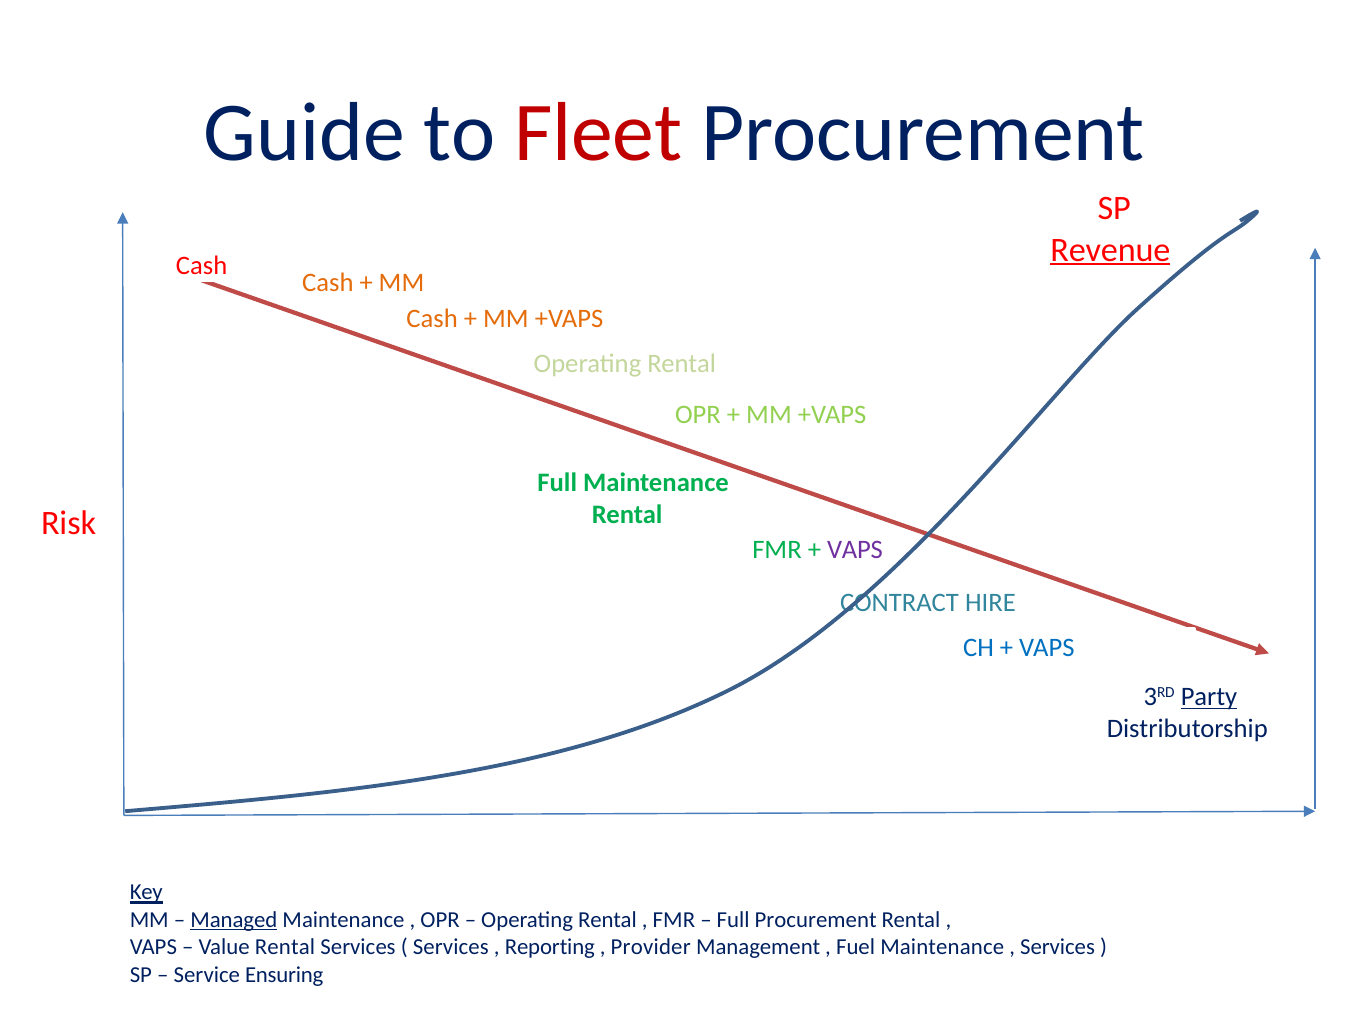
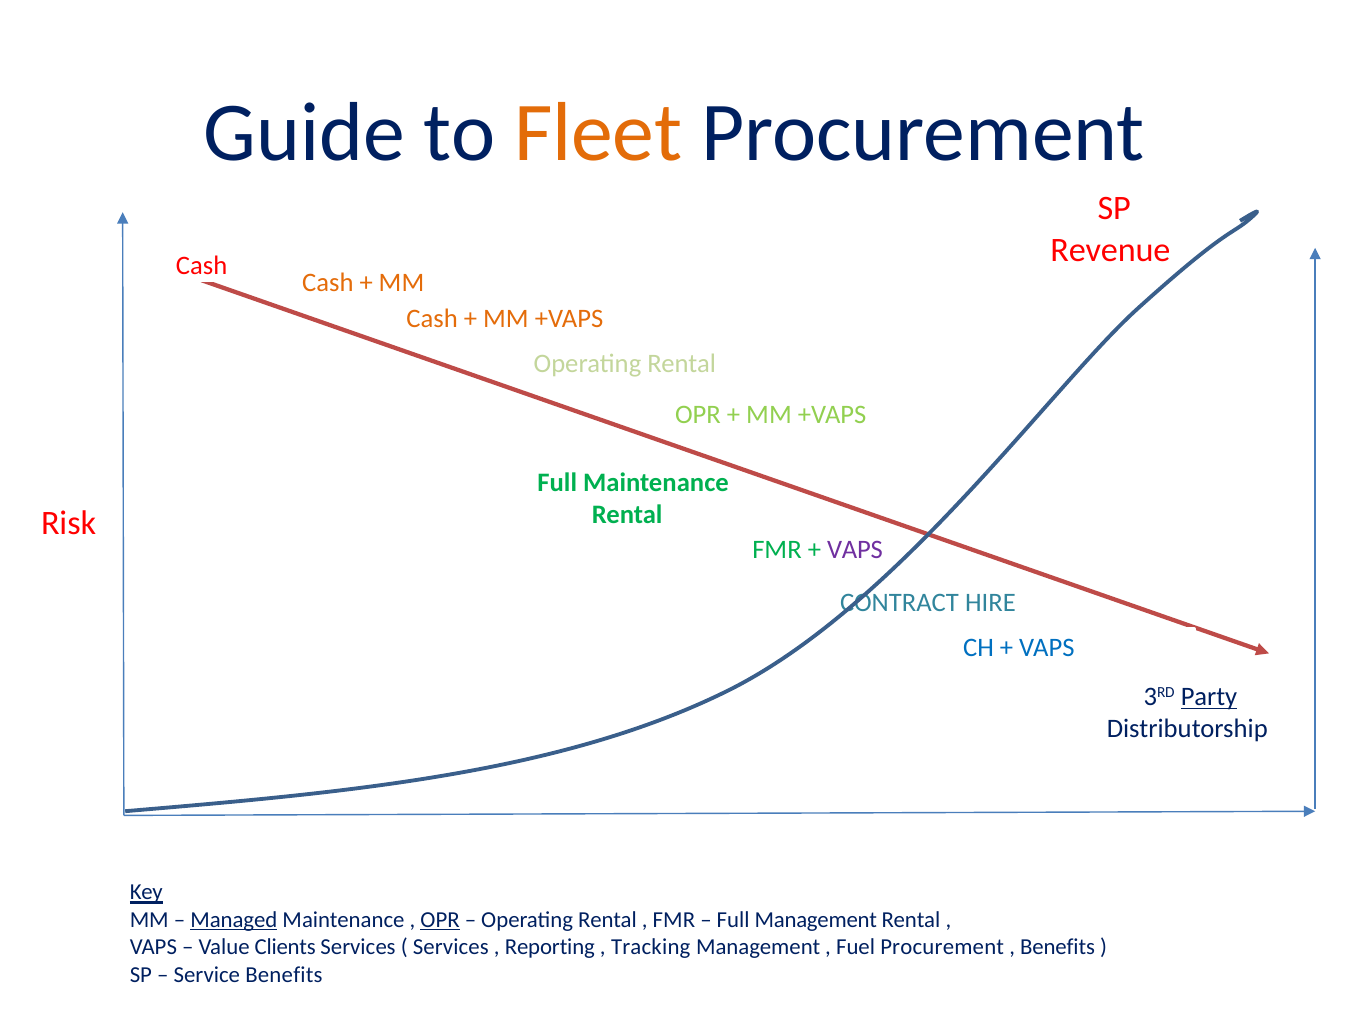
Fleet colour: red -> orange
Revenue underline: present -> none
OPR at (440, 920) underline: none -> present
Full Procurement: Procurement -> Management
Value Rental: Rental -> Clients
Provider: Provider -> Tracking
Fuel Maintenance: Maintenance -> Procurement
Services at (1058, 947): Services -> Benefits
Service Ensuring: Ensuring -> Benefits
